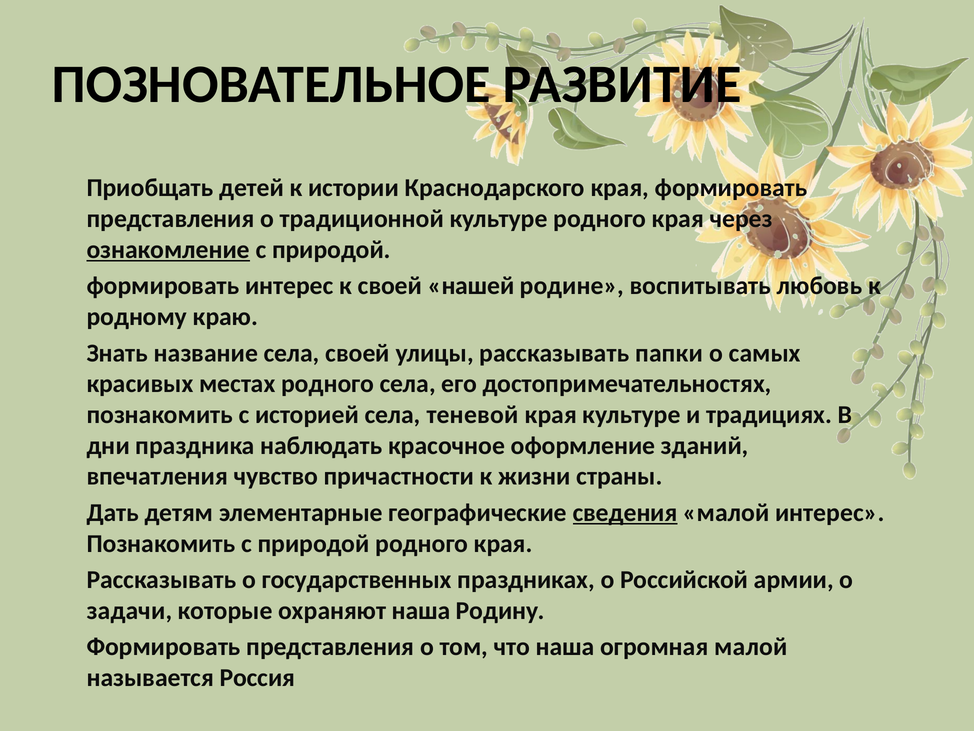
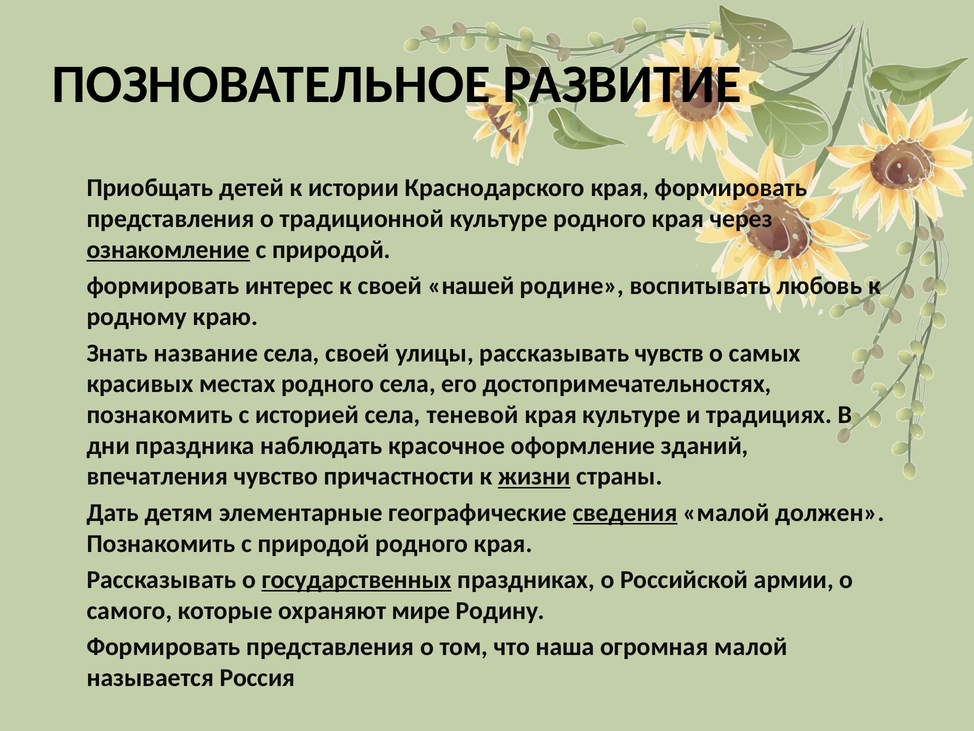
папки: папки -> чувств
жизни underline: none -> present
малой интерес: интерес -> должен
государственных underline: none -> present
задачи: задачи -> самого
охраняют наша: наша -> мире
